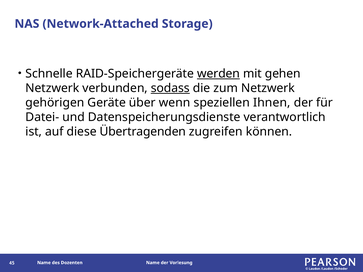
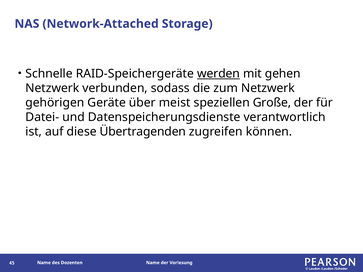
sodass underline: present -> none
wenn: wenn -> meist
Ihnen: Ihnen -> Große
